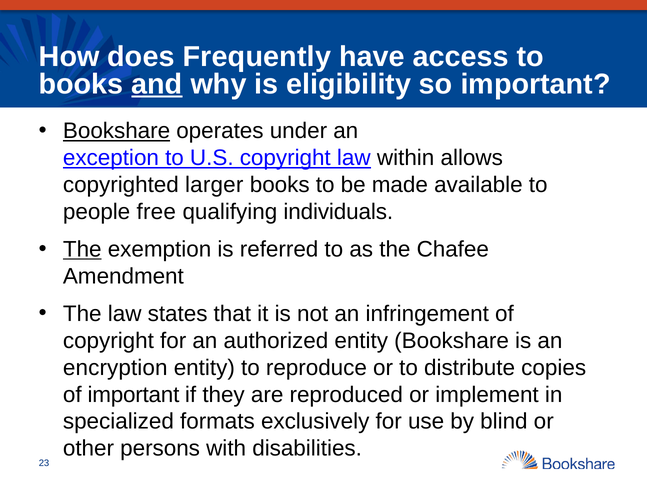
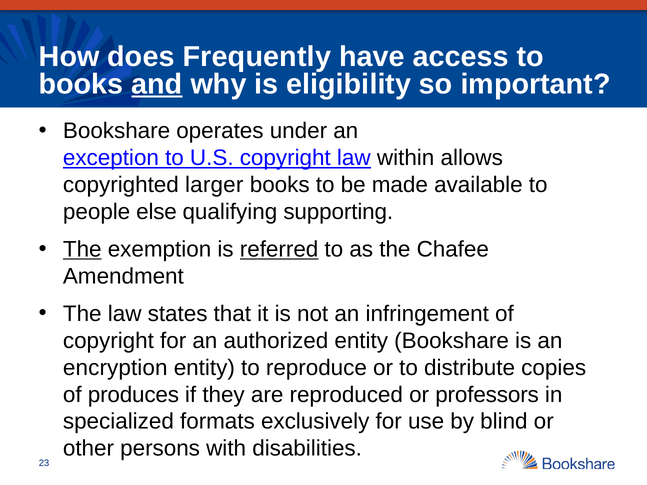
Bookshare at (117, 131) underline: present -> none
free: free -> else
individuals: individuals -> supporting
referred underline: none -> present
of important: important -> produces
implement: implement -> professors
